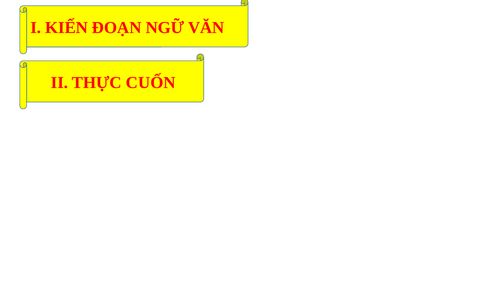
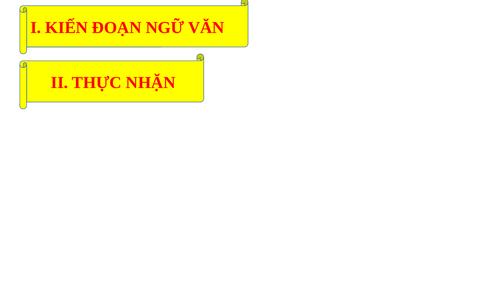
CUỐN: CUỐN -> NHẶN
